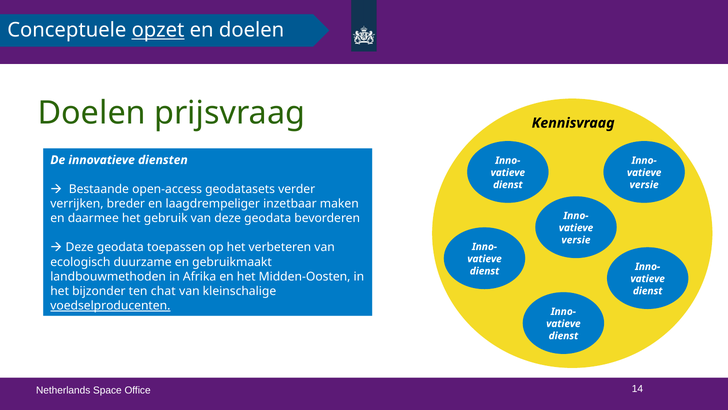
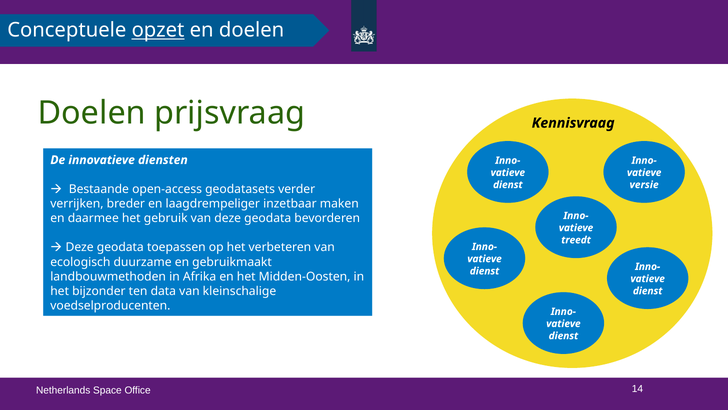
versie at (576, 240): versie -> treedt
chat: chat -> data
voedselproducenten underline: present -> none
